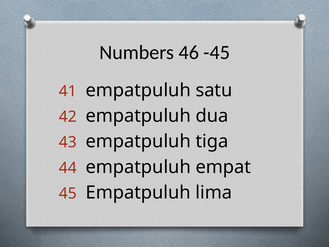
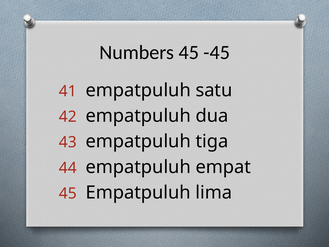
Numbers 46: 46 -> 45
